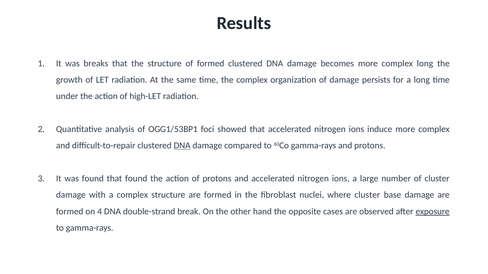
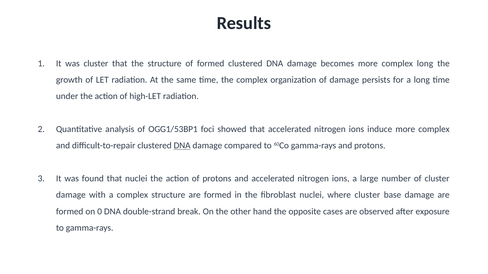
was breaks: breaks -> cluster
that found: found -> nuclei
4: 4 -> 0
exposure underline: present -> none
